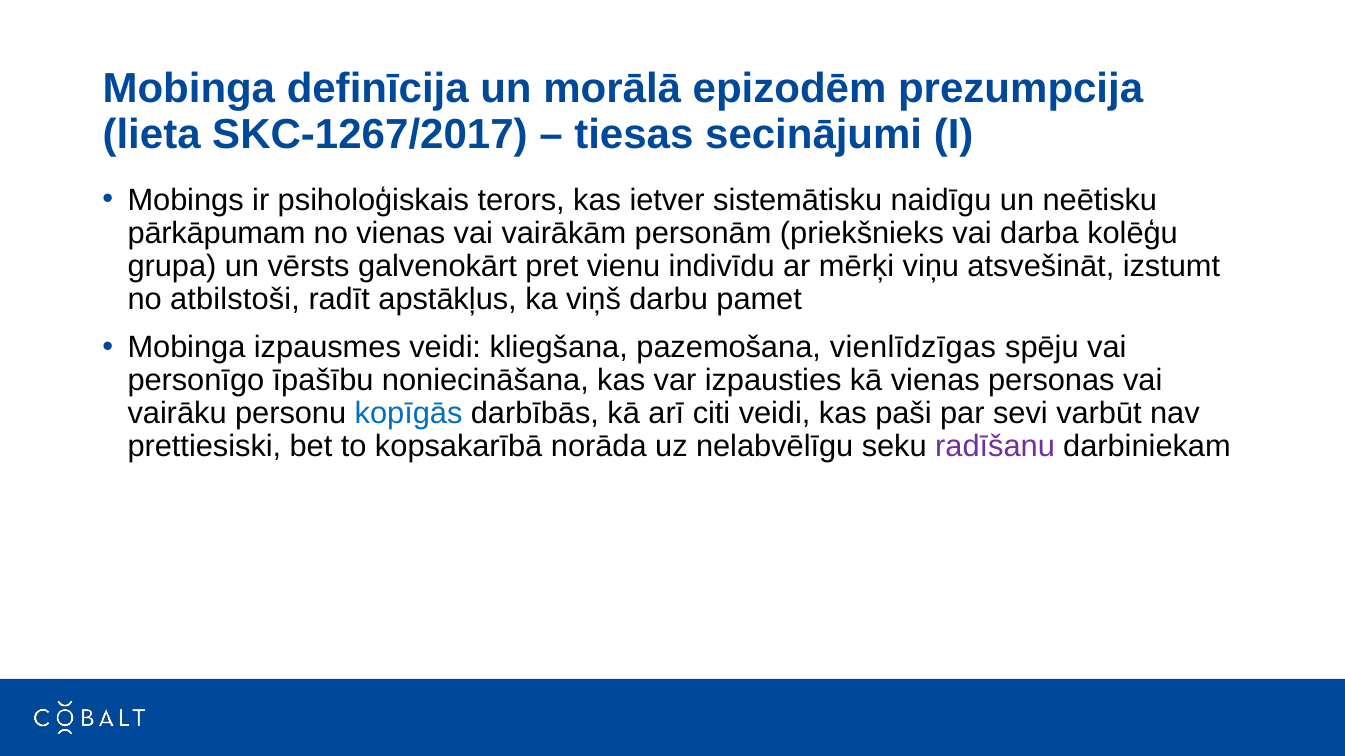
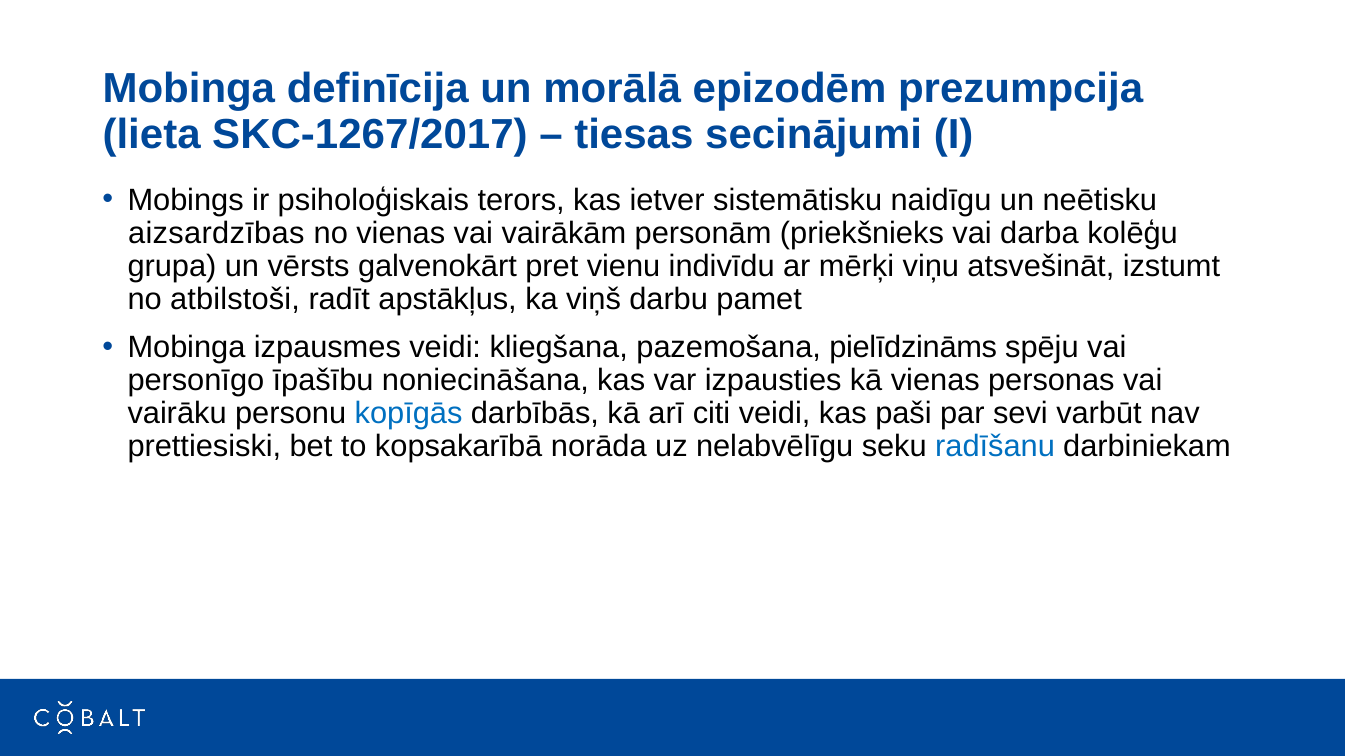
pārkāpumam: pārkāpumam -> aizsardzības
vienlīdzīgas: vienlīdzīgas -> pielīdzināms
radīšanu colour: purple -> blue
